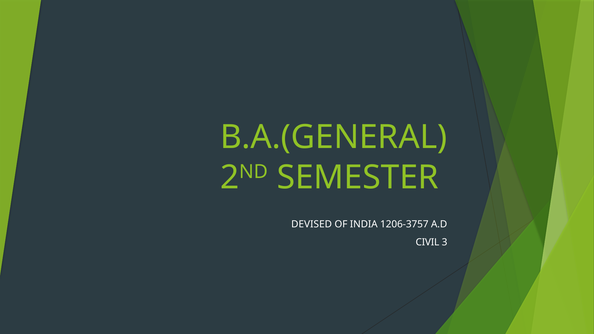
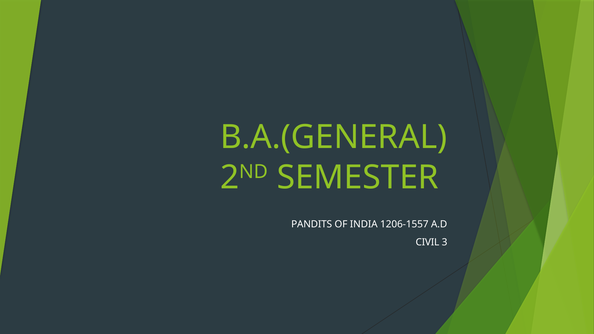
DEVISED: DEVISED -> PANDITS
1206-3757: 1206-3757 -> 1206-1557
